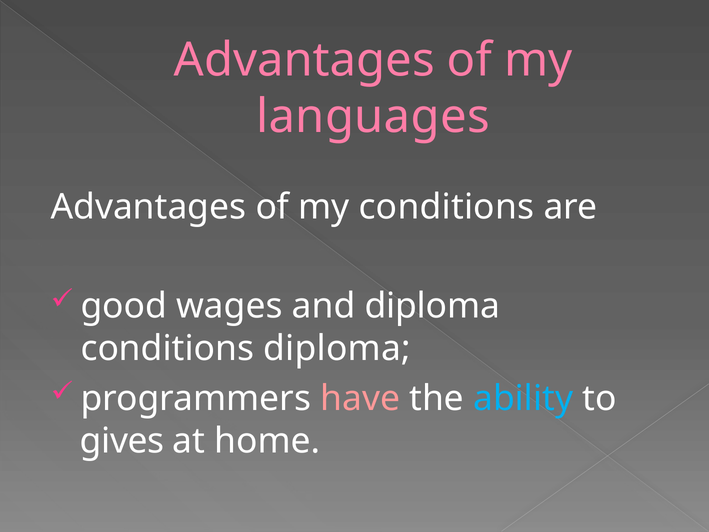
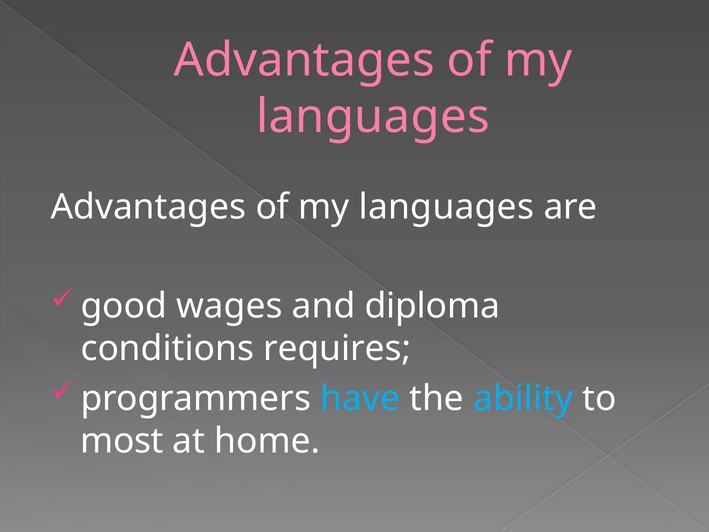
conditions at (446, 207): conditions -> languages
conditions diploma: diploma -> requires
have colour: pink -> light blue
gives: gives -> most
